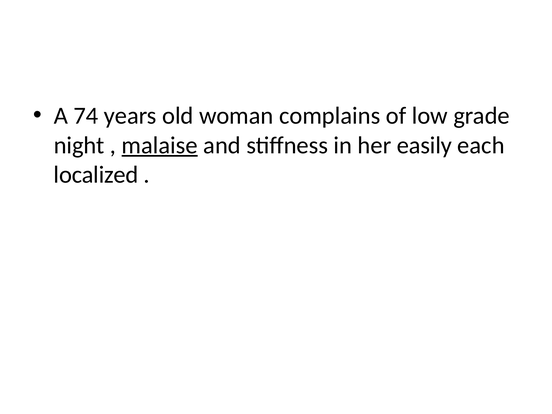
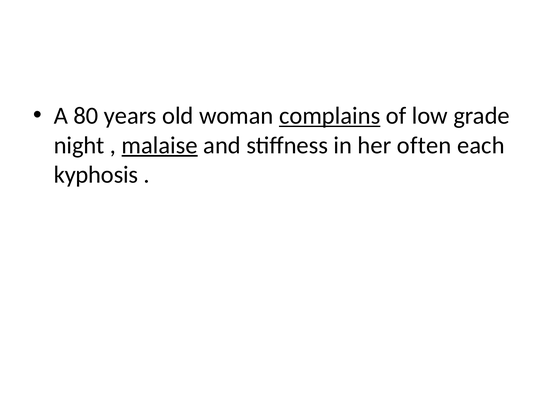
74: 74 -> 80
complains underline: none -> present
easily: easily -> often
localized: localized -> kyphosis
